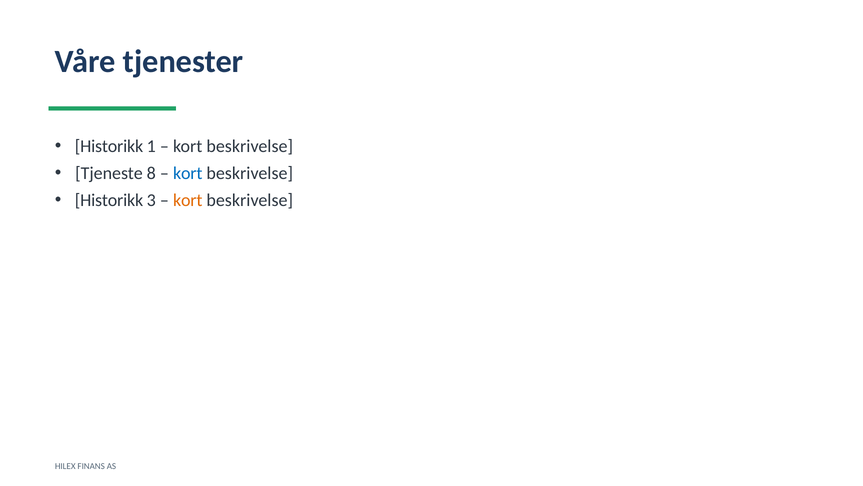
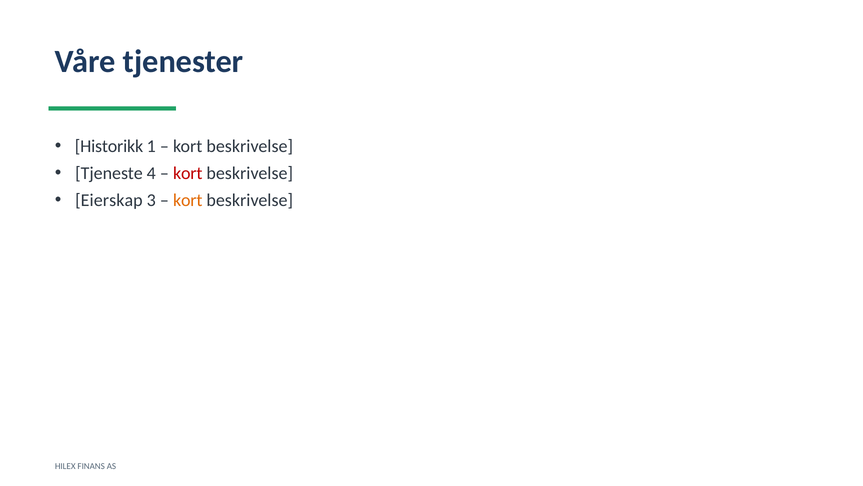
8: 8 -> 4
kort at (188, 173) colour: blue -> red
Historikk at (109, 200): Historikk -> Eierskap
